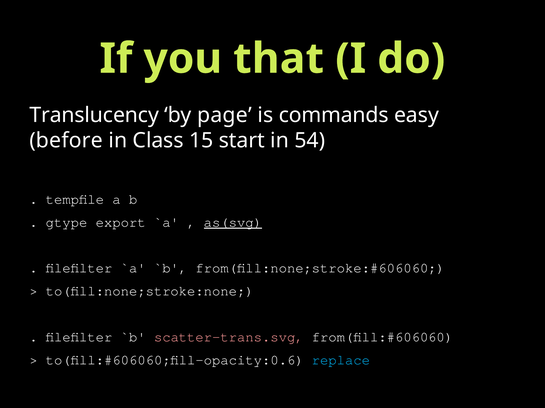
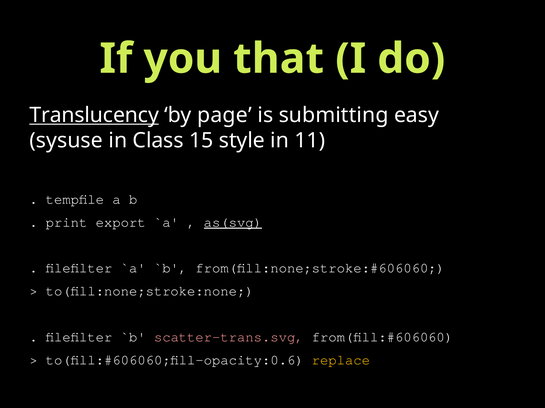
Translucency underline: none -> present
commands: commands -> submitting
before: before -> sysuse
start: start -> style
54: 54 -> 11
gtype: gtype -> print
replace colour: light blue -> yellow
